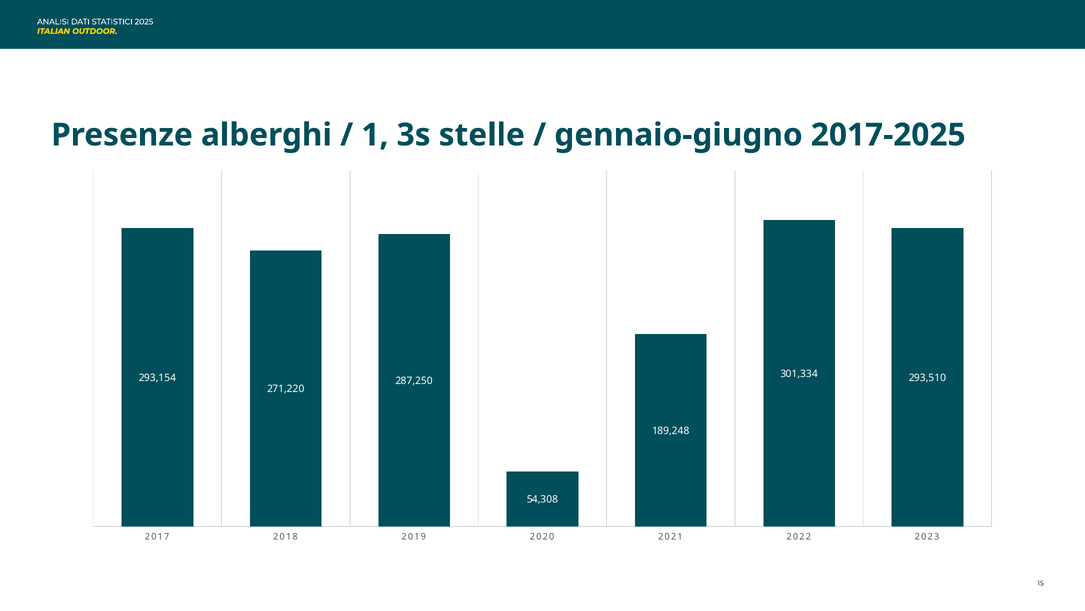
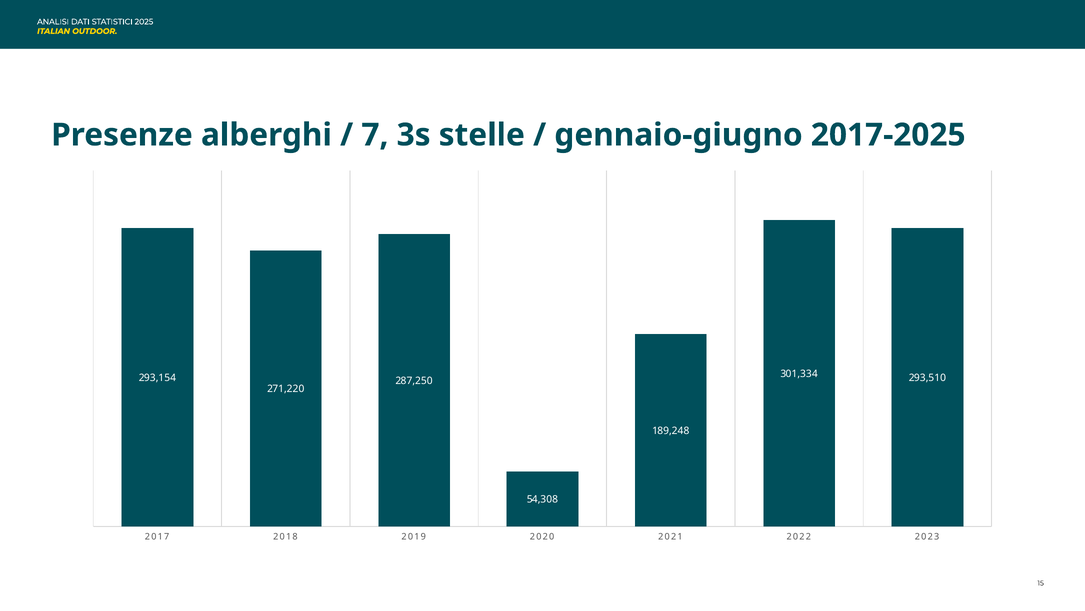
1: 1 -> 7
